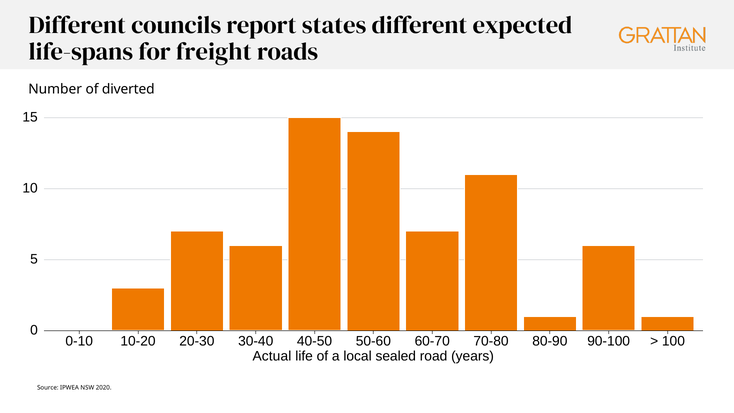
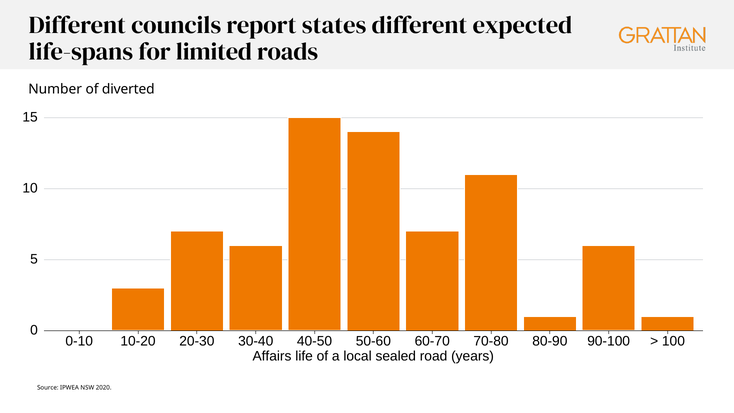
freight: freight -> limited
Actual: Actual -> Affairs
